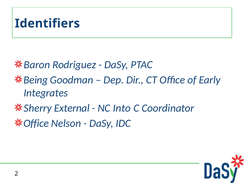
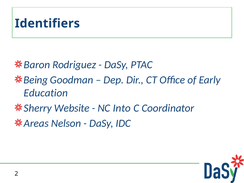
Integrates: Integrates -> Education
External: External -> Website
Office at (36, 123): Office -> Areas
